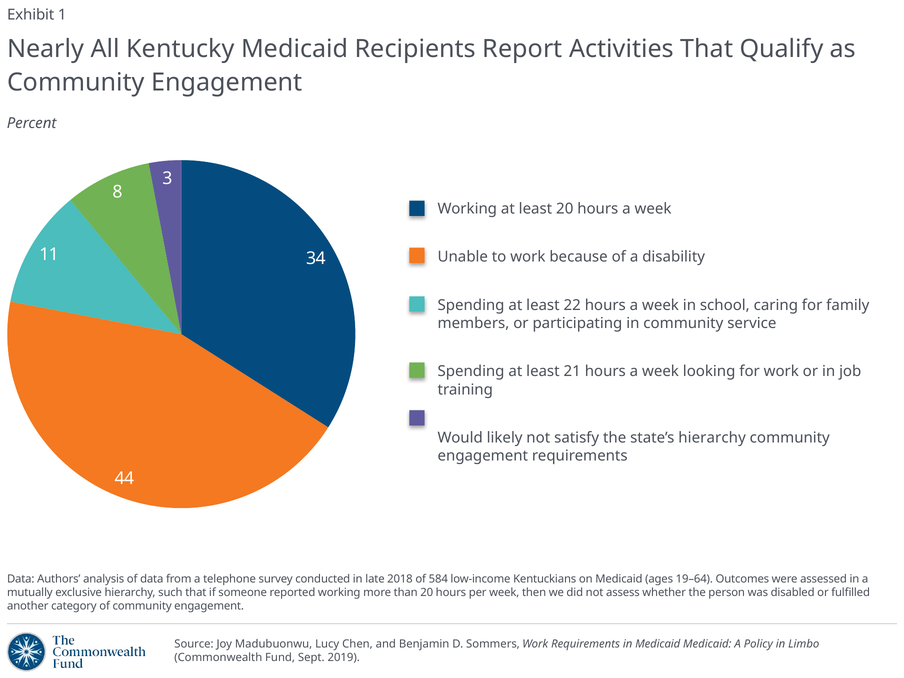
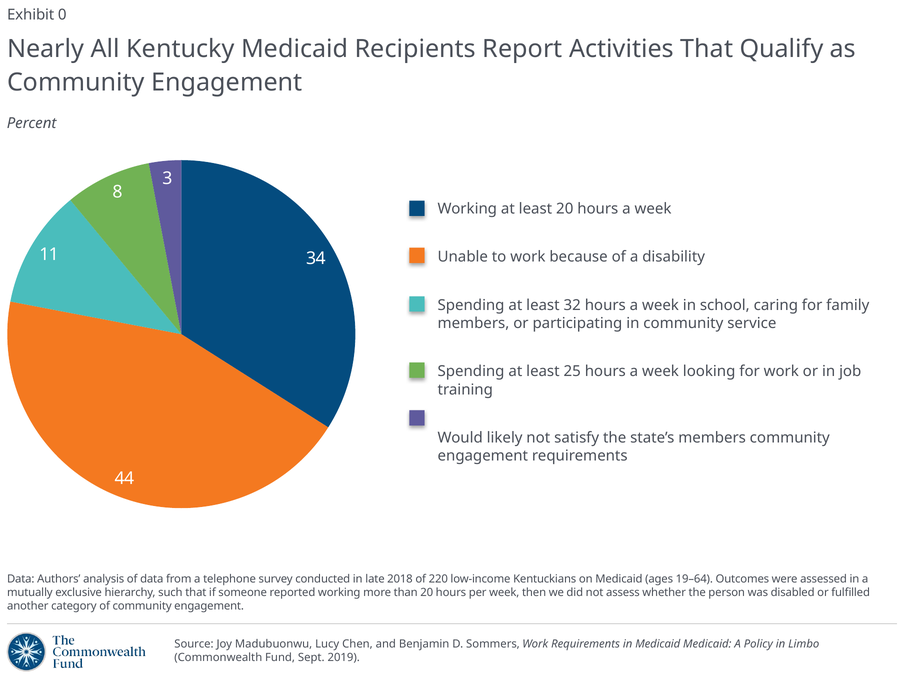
1: 1 -> 0
22: 22 -> 32
21: 21 -> 25
state’s hierarchy: hierarchy -> members
584: 584 -> 220
